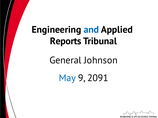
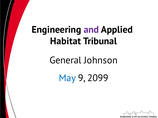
and colour: blue -> purple
Reports: Reports -> Habitat
2091: 2091 -> 2099
